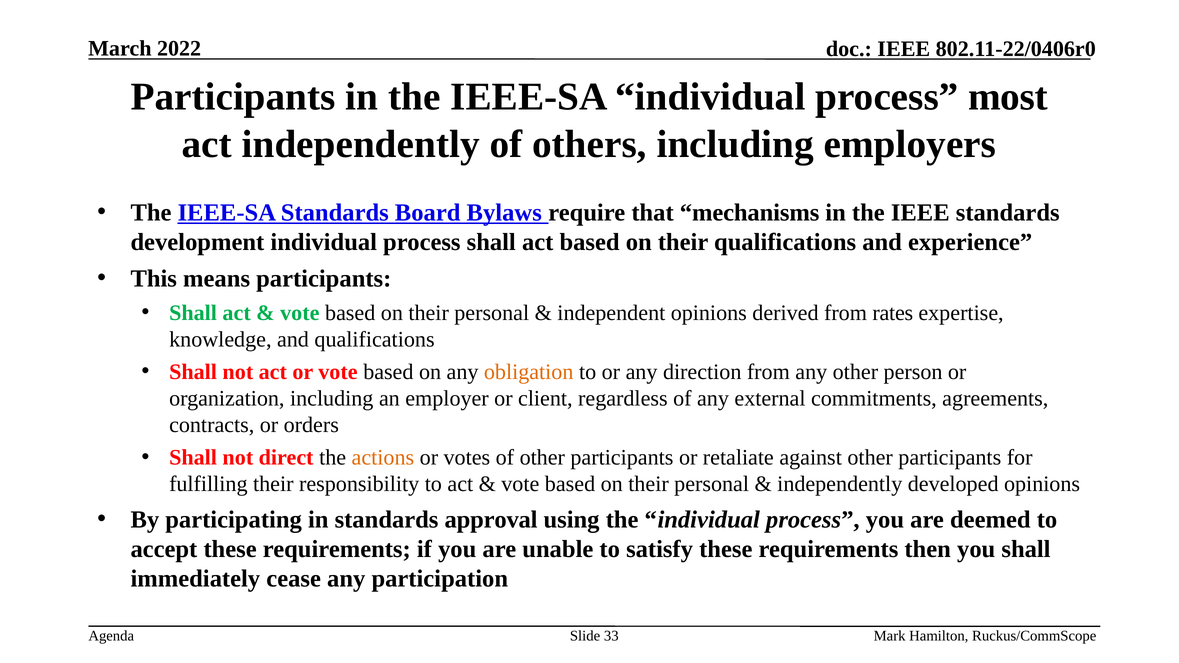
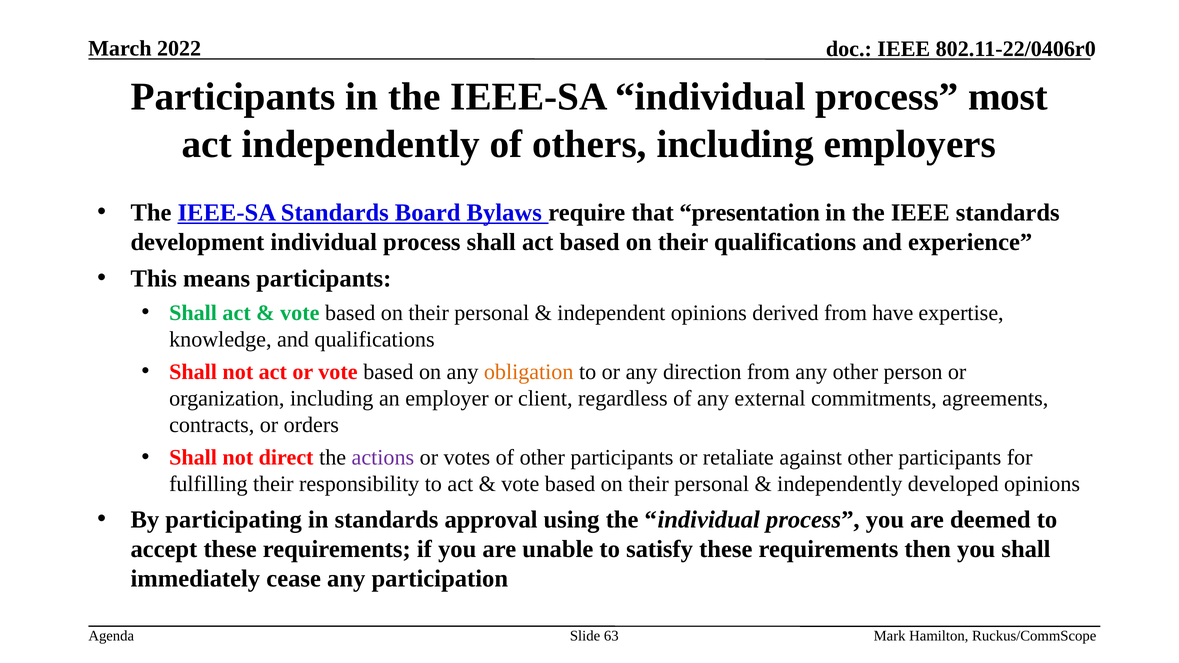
mechanisms: mechanisms -> presentation
rates: rates -> have
actions colour: orange -> purple
33: 33 -> 63
